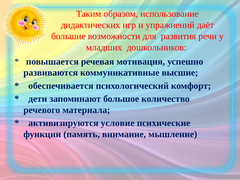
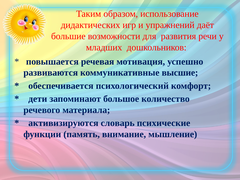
условие: условие -> словарь
